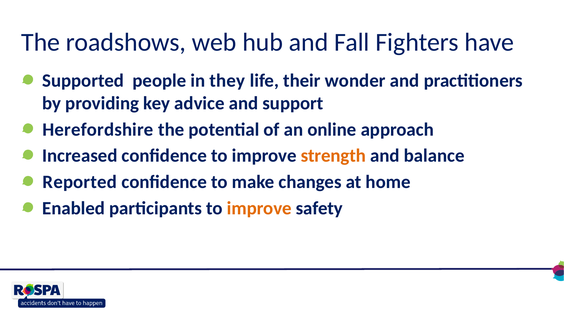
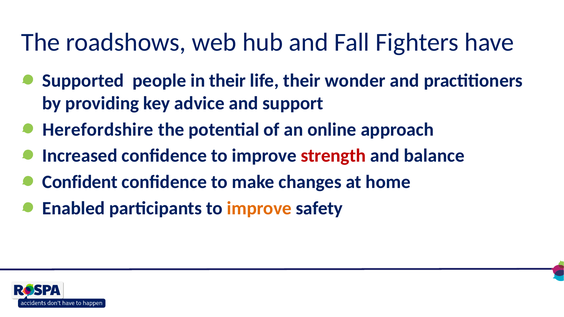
in they: they -> their
strength colour: orange -> red
Reported: Reported -> Confident
